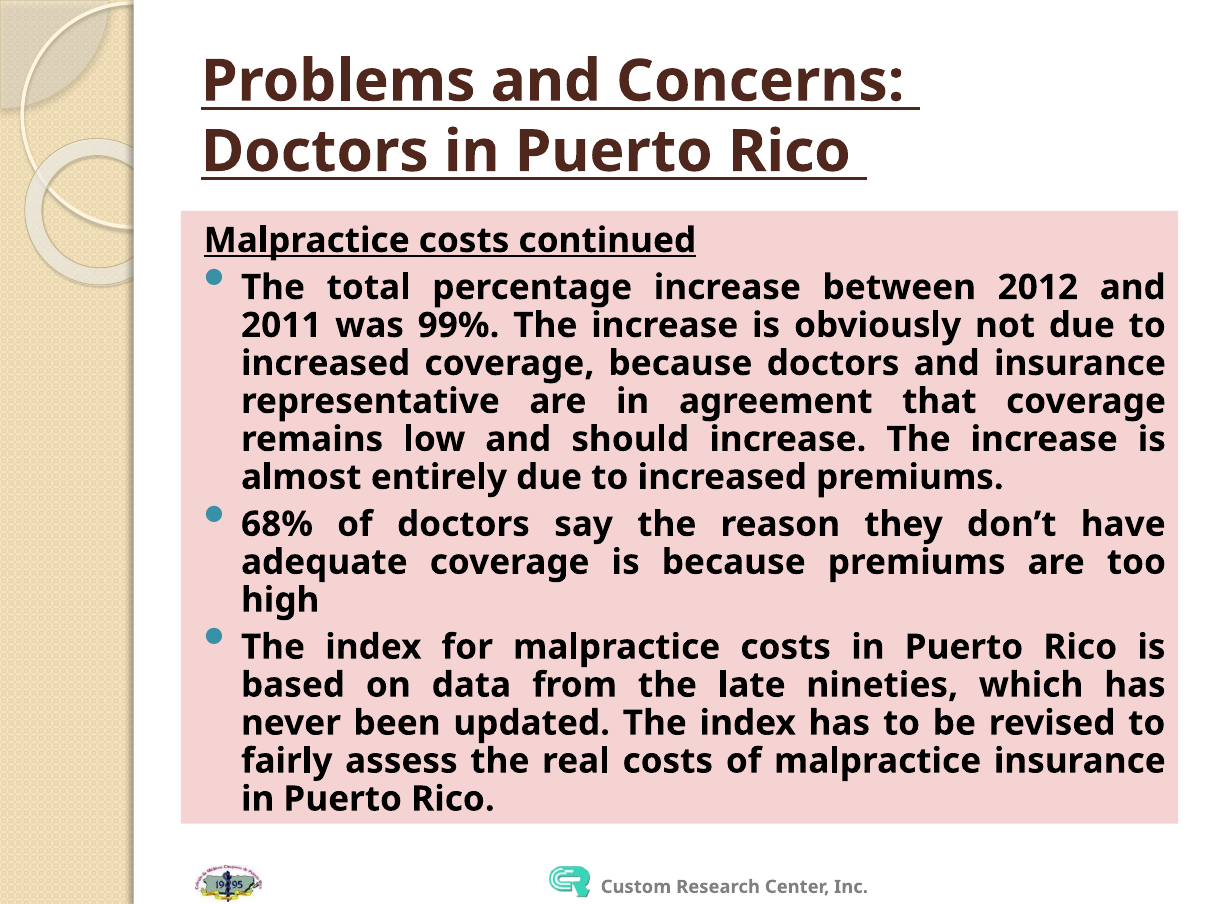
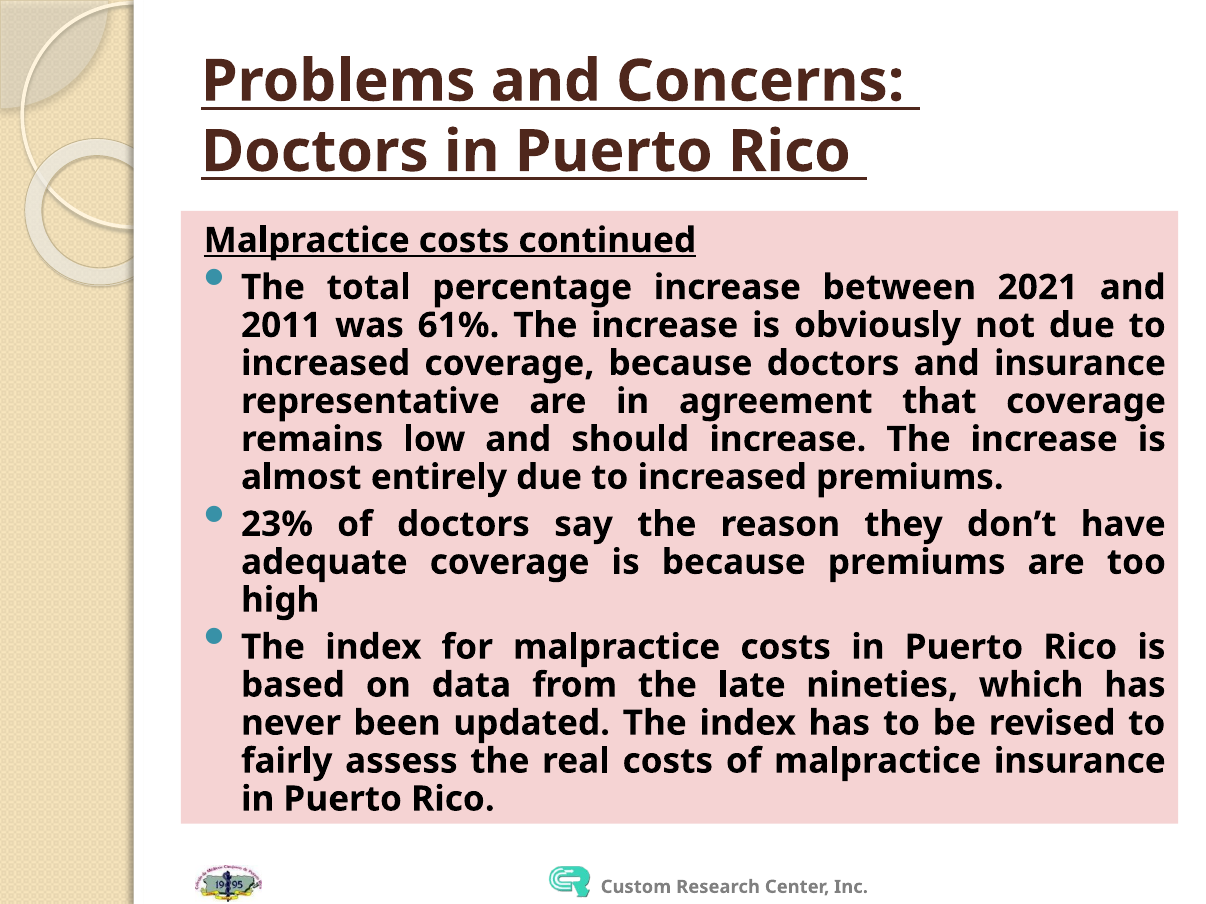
2012: 2012 -> 2021
99%: 99% -> 61%
68%: 68% -> 23%
